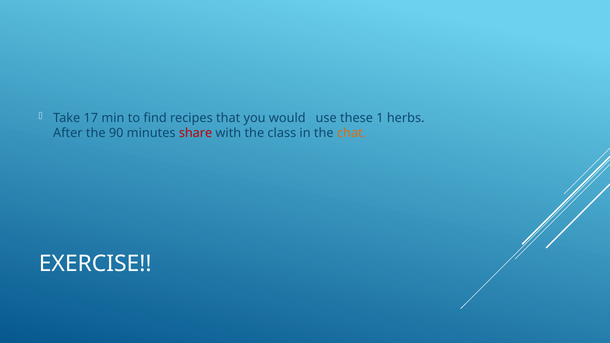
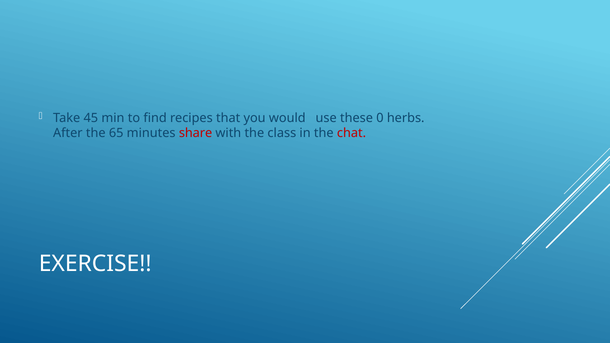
17: 17 -> 45
1: 1 -> 0
90: 90 -> 65
chat colour: orange -> red
